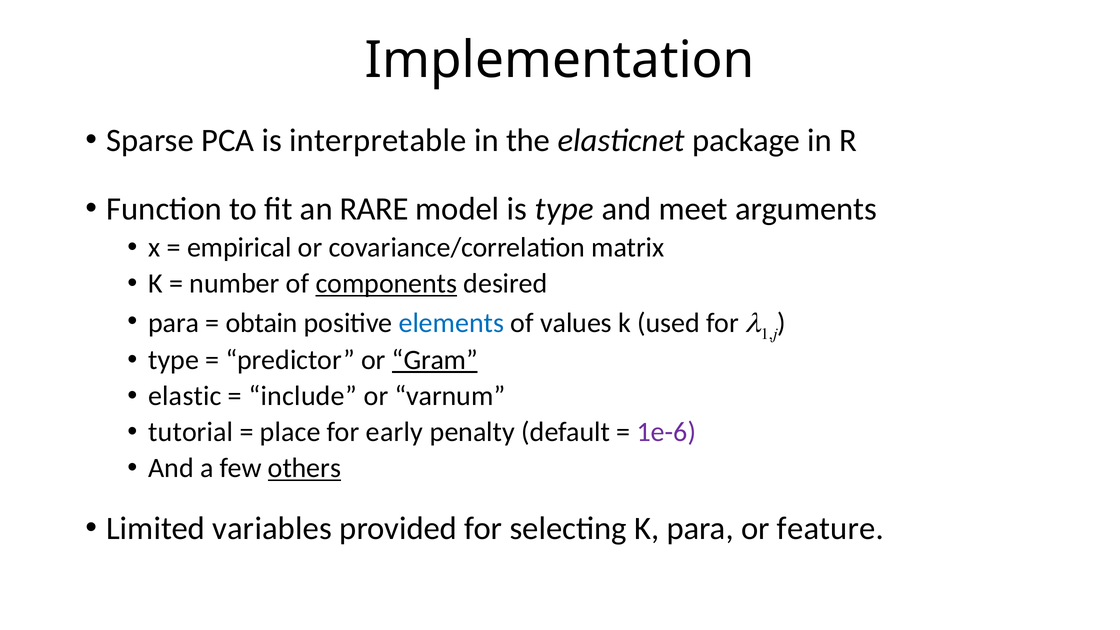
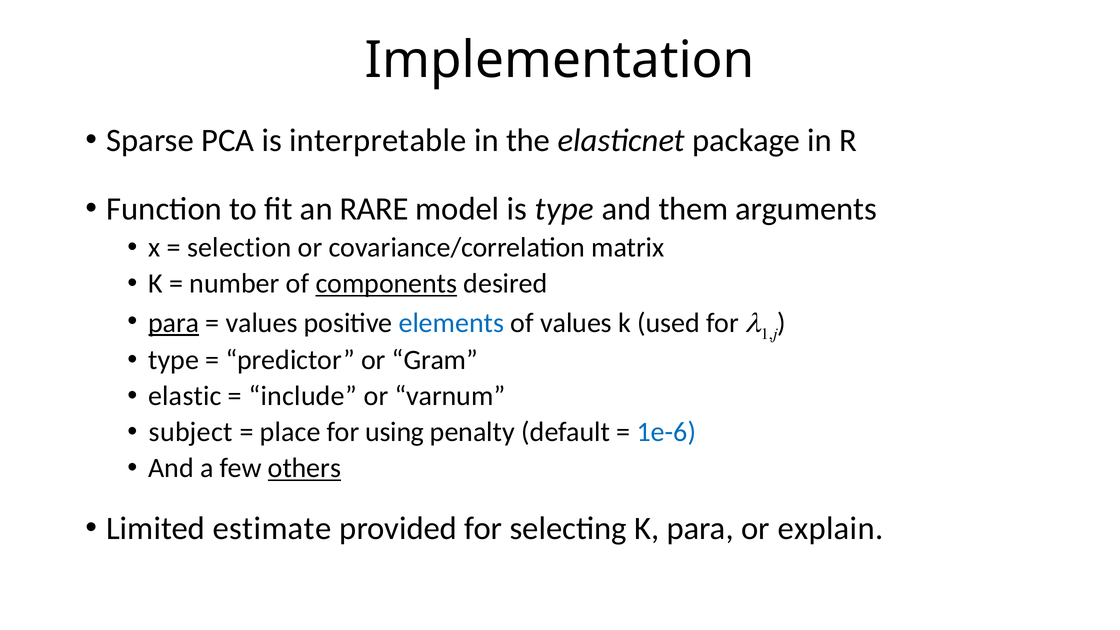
meet: meet -> them
empirical: empirical -> selection
para at (174, 323) underline: none -> present
obtain at (262, 323): obtain -> values
Gram underline: present -> none
tutorial: tutorial -> subject
early: early -> using
1e-6 colour: purple -> blue
variables: variables -> estimate
feature: feature -> explain
